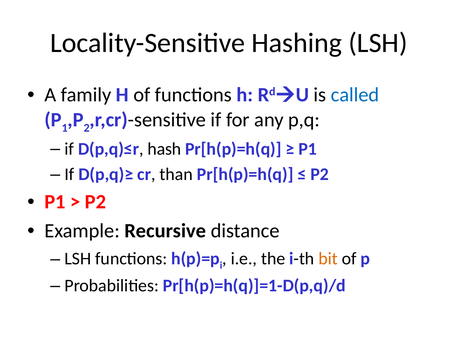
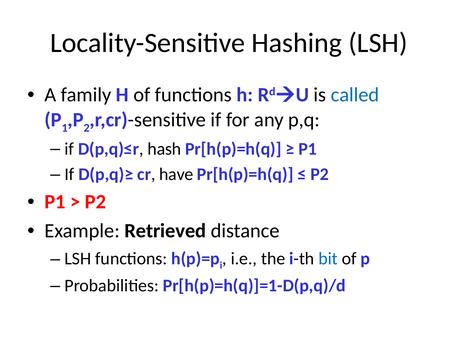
than: than -> have
Recursive: Recursive -> Retrieved
bit colour: orange -> blue
